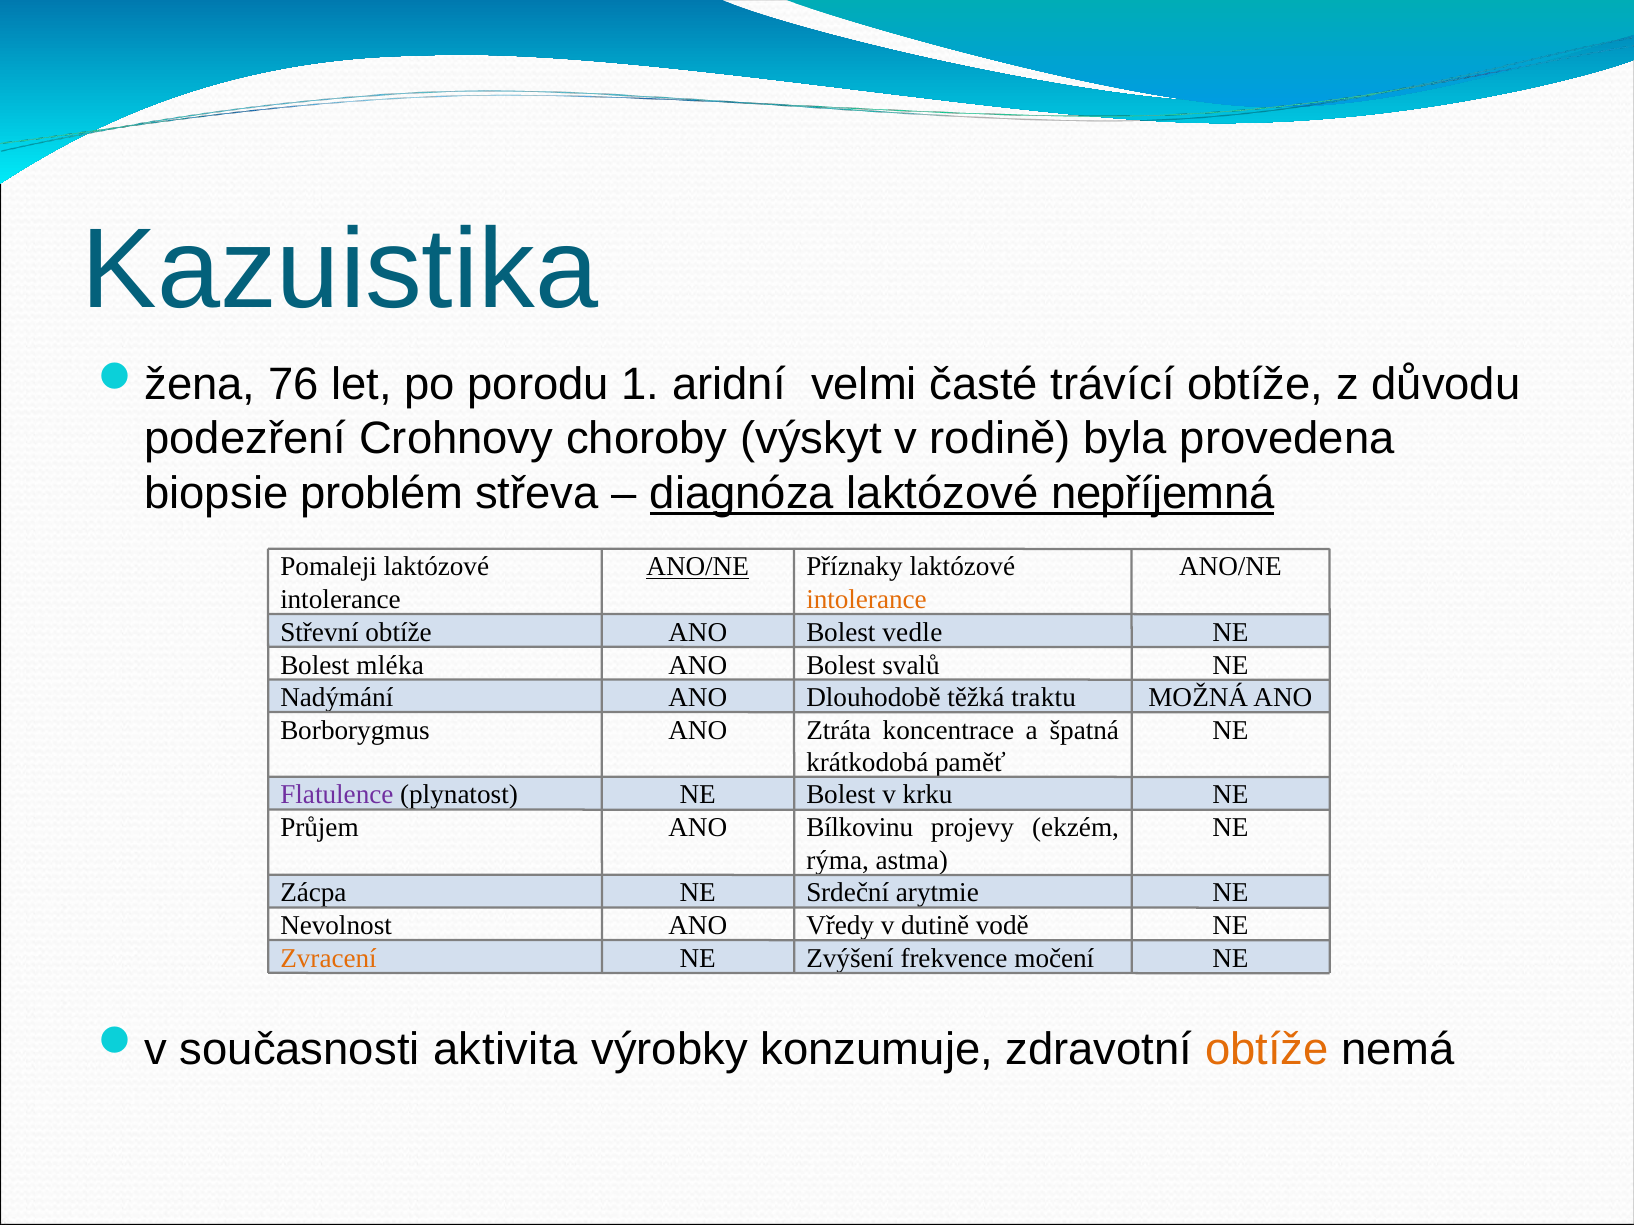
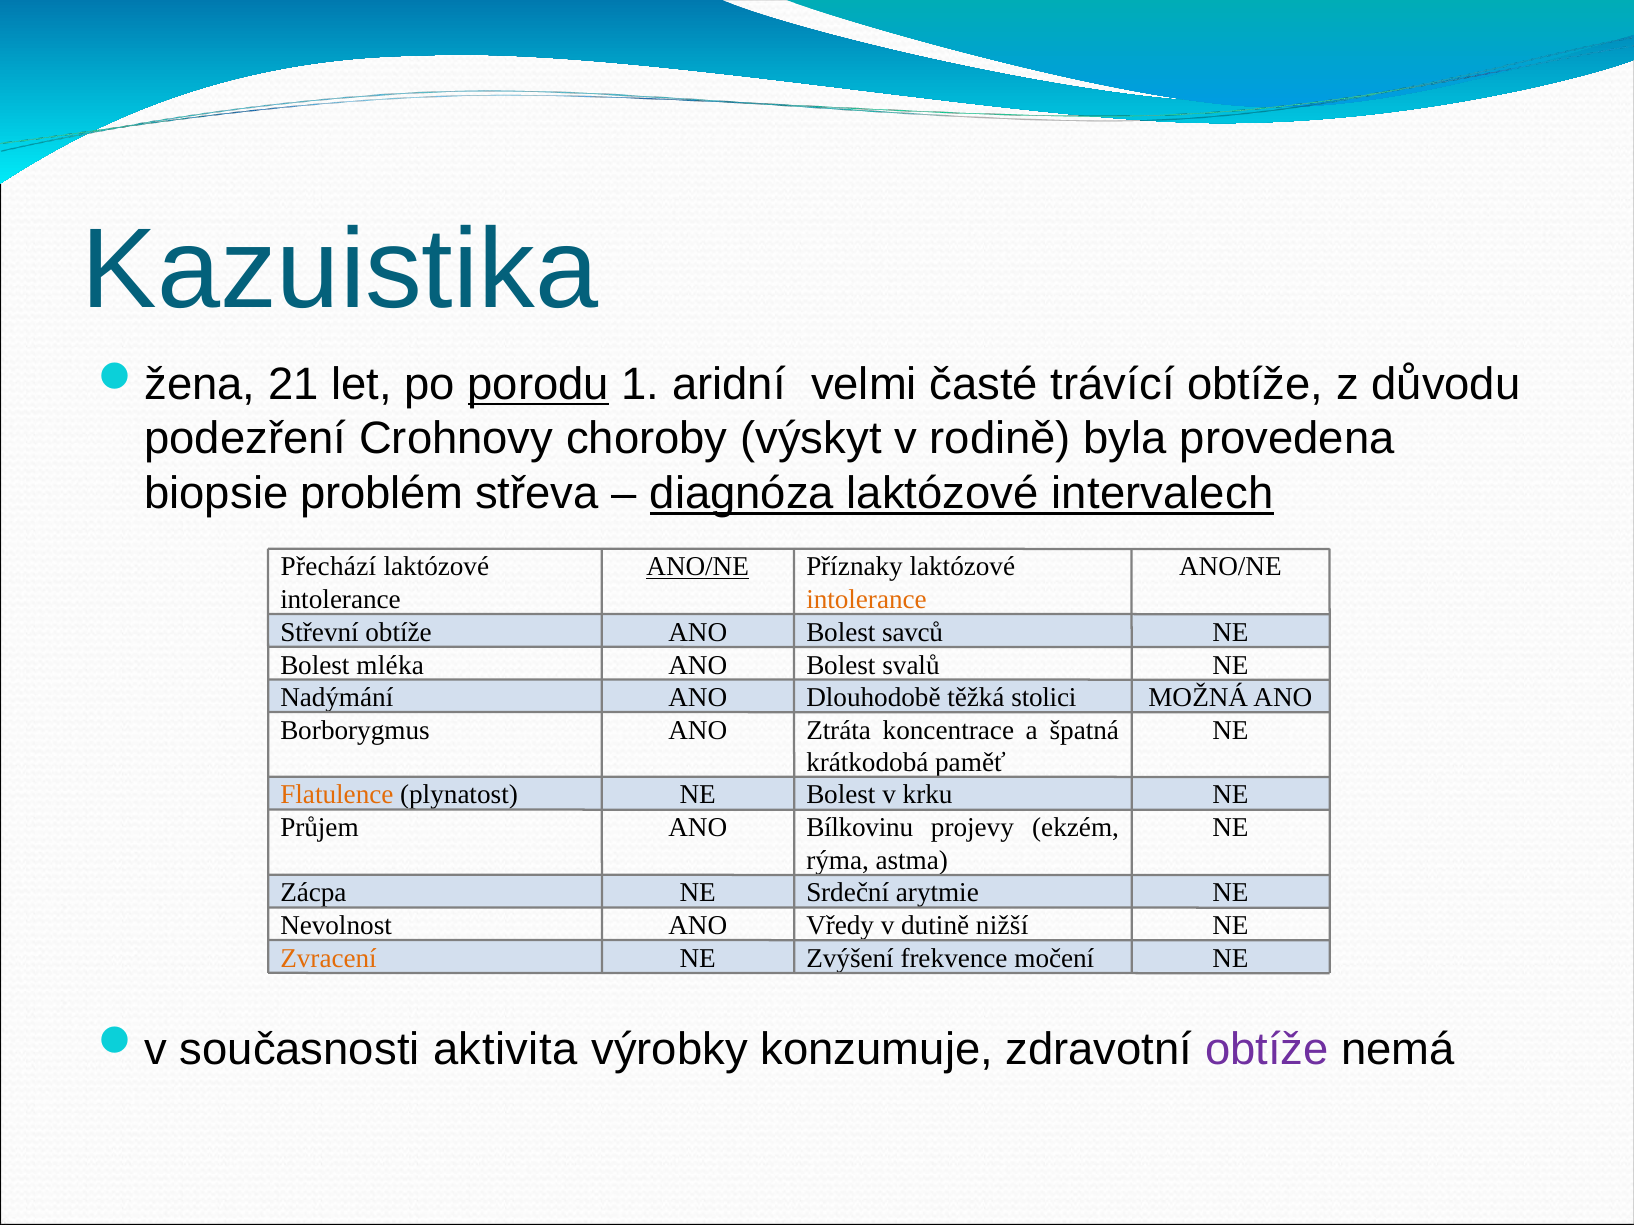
76: 76 -> 21
porodu underline: none -> present
nepříjemná: nepříjemná -> intervalech
Pomaleji: Pomaleji -> Přechází
vedle: vedle -> savců
traktu: traktu -> stolici
Flatulence colour: purple -> orange
vodě: vodě -> nižší
obtíže at (1267, 1050) colour: orange -> purple
